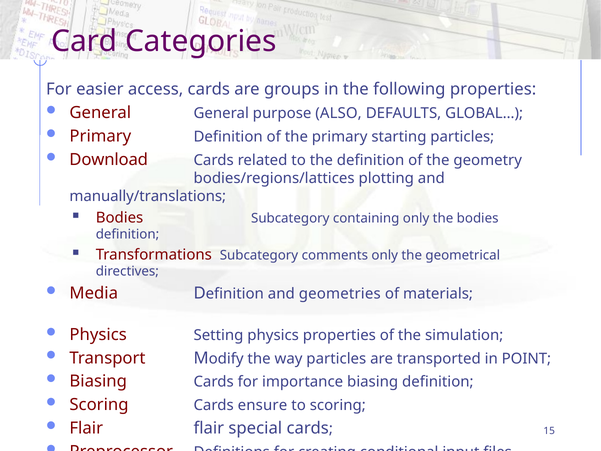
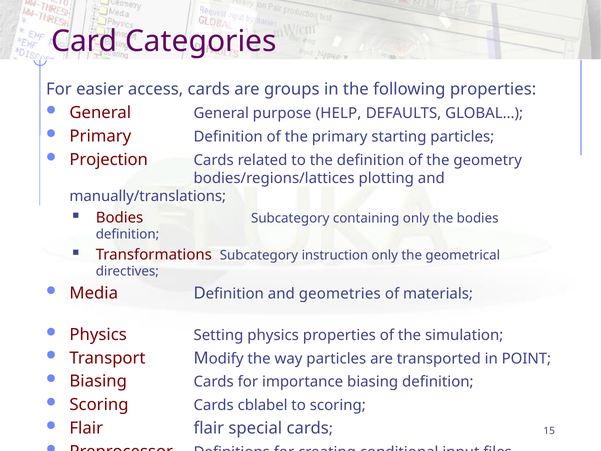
ALSO: ALSO -> HELP
Download: Download -> Projection
comments: comments -> instruction
ensure: ensure -> cblabel
